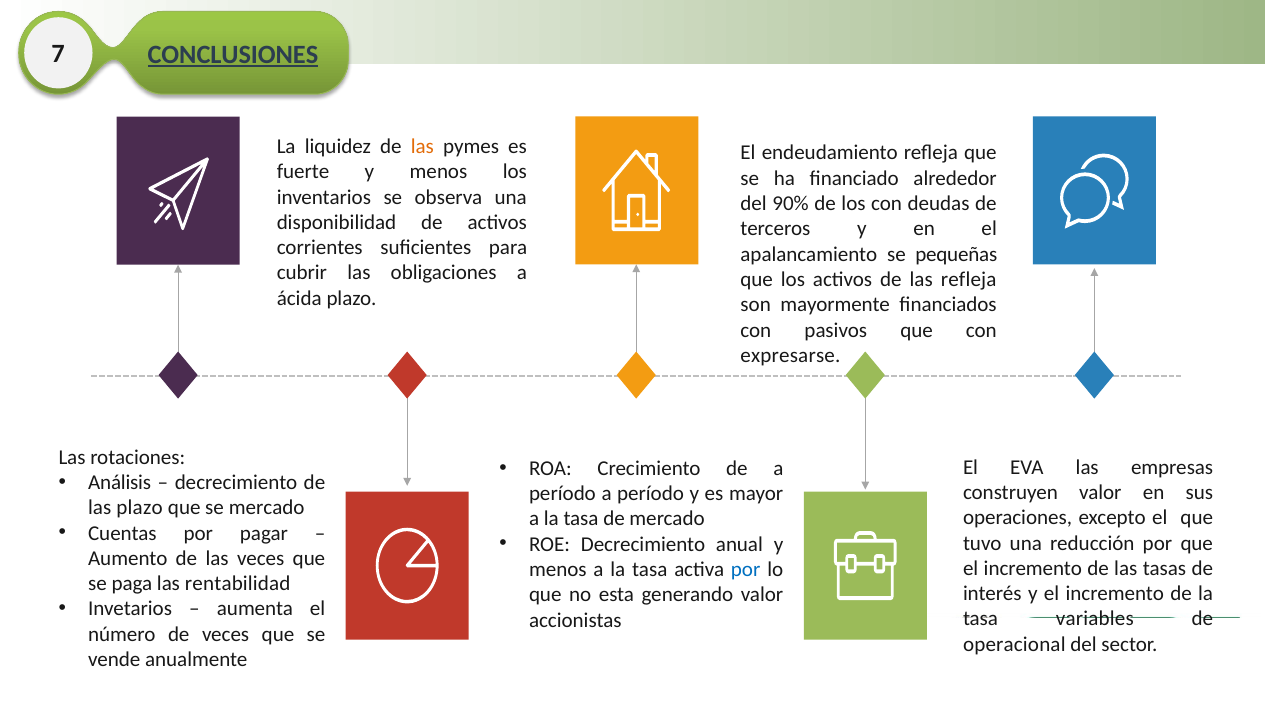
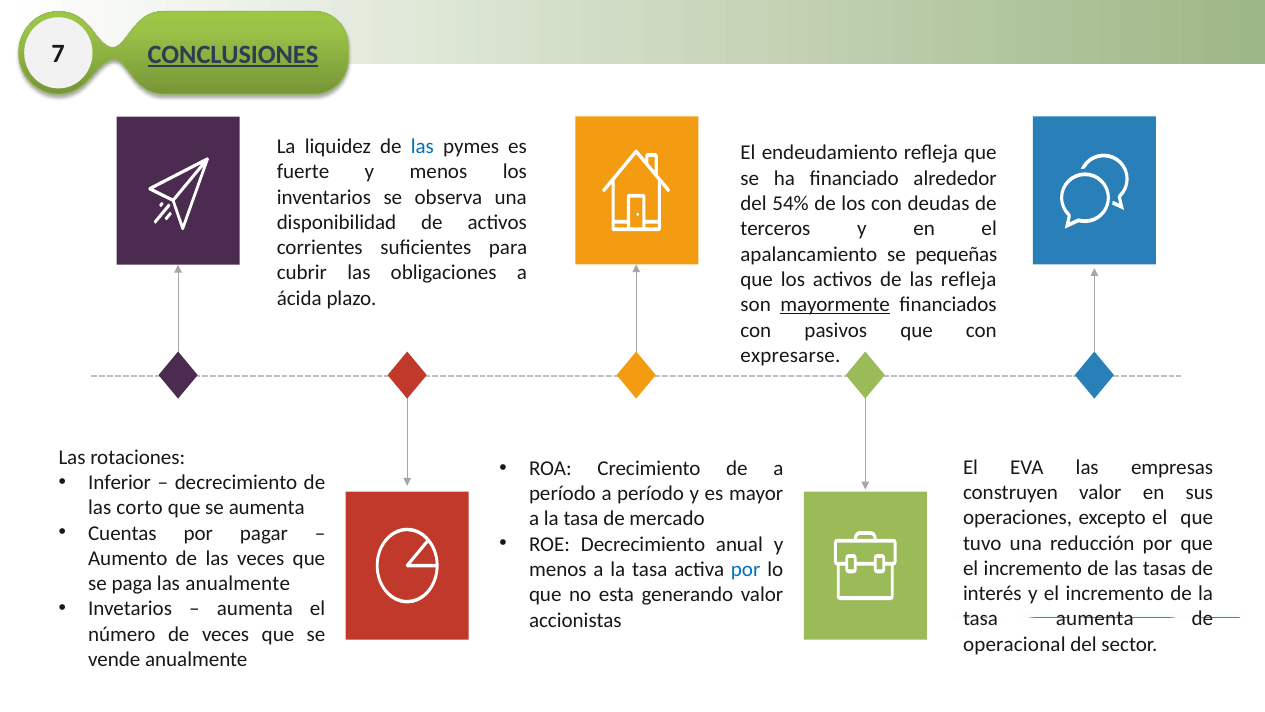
las at (422, 146) colour: orange -> blue
90%: 90% -> 54%
mayormente underline: none -> present
Análisis: Análisis -> Inferior
las plazo: plazo -> corto
se mercado: mercado -> aumenta
las rentabilidad: rentabilidad -> anualmente
tasa variables: variables -> aumenta
